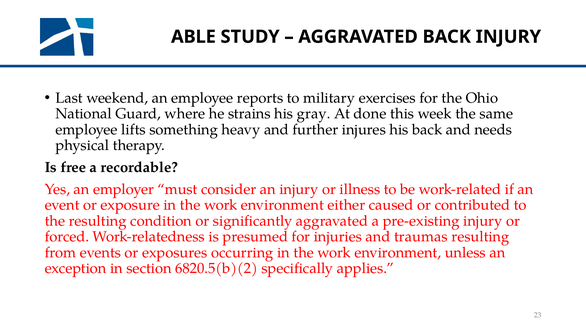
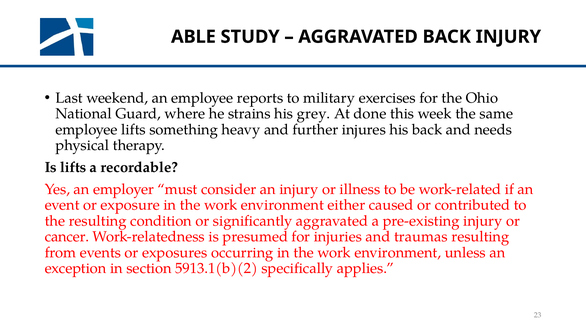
gray: gray -> grey
Is free: free -> lifts
forced: forced -> cancer
6820.5(b)(2: 6820.5(b)(2 -> 5913.1(b)(2
